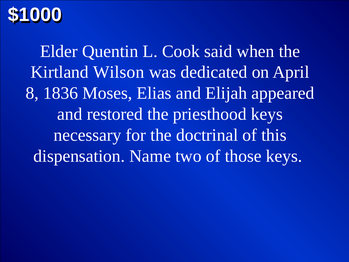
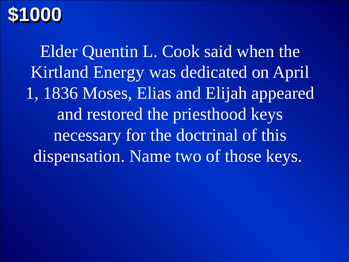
Wilson: Wilson -> Energy
8: 8 -> 1
